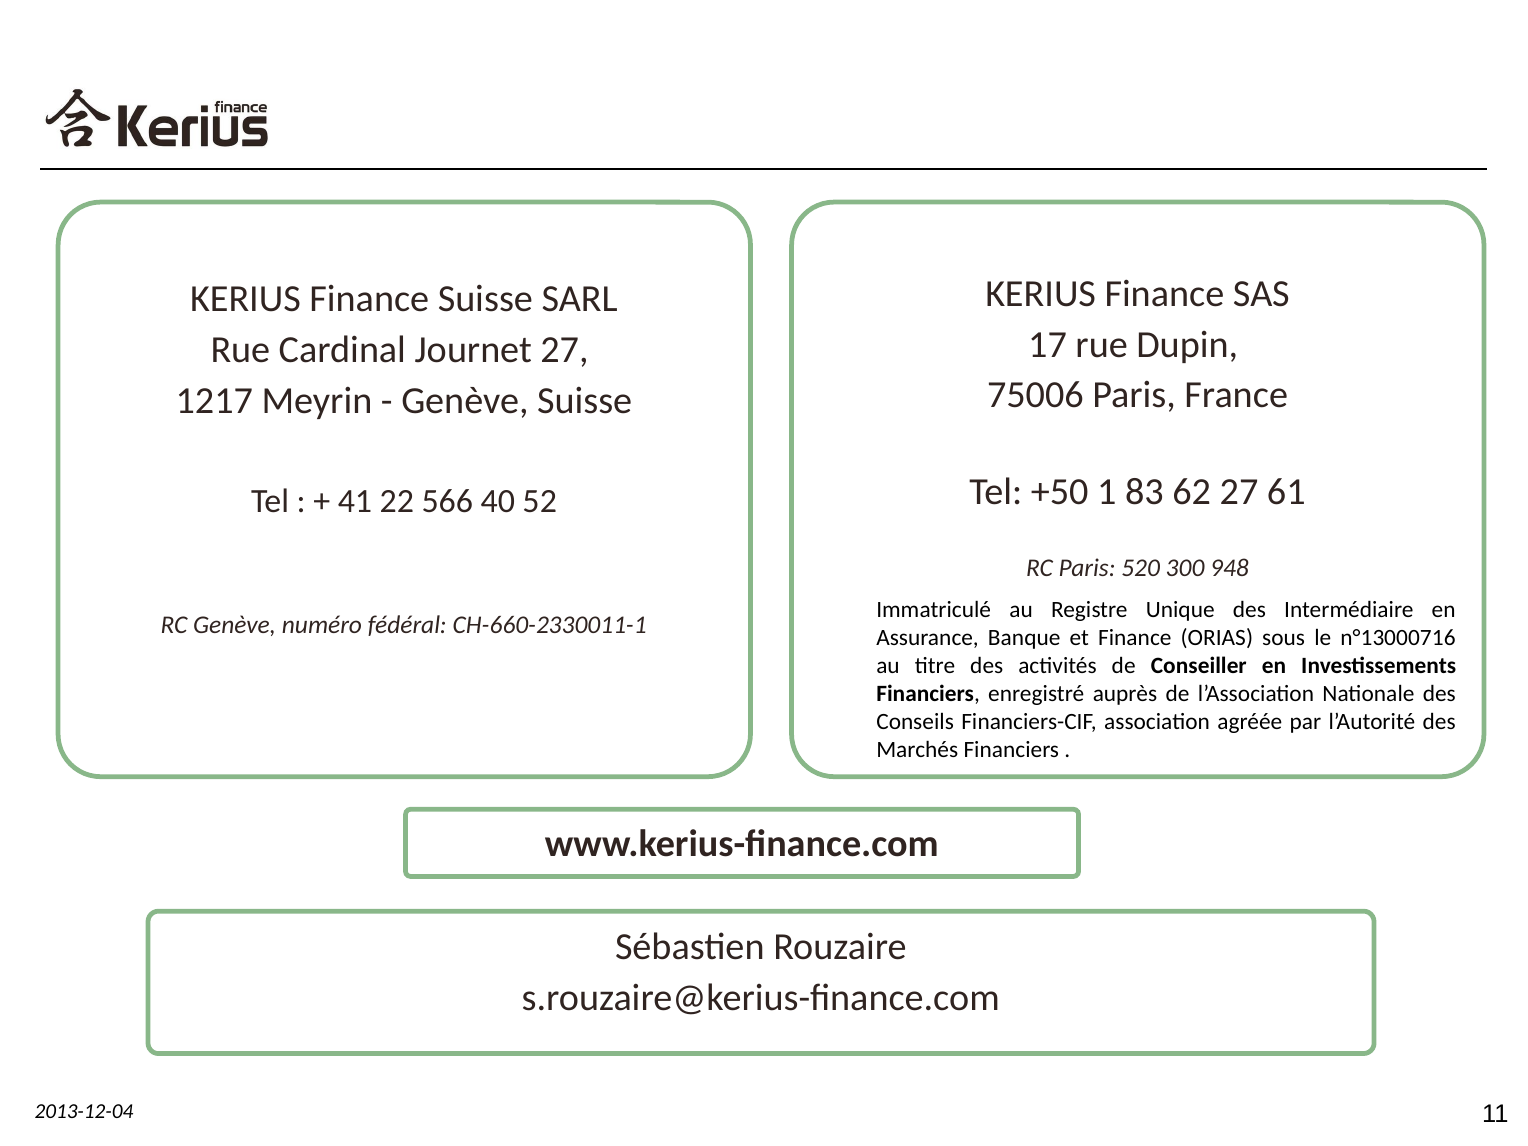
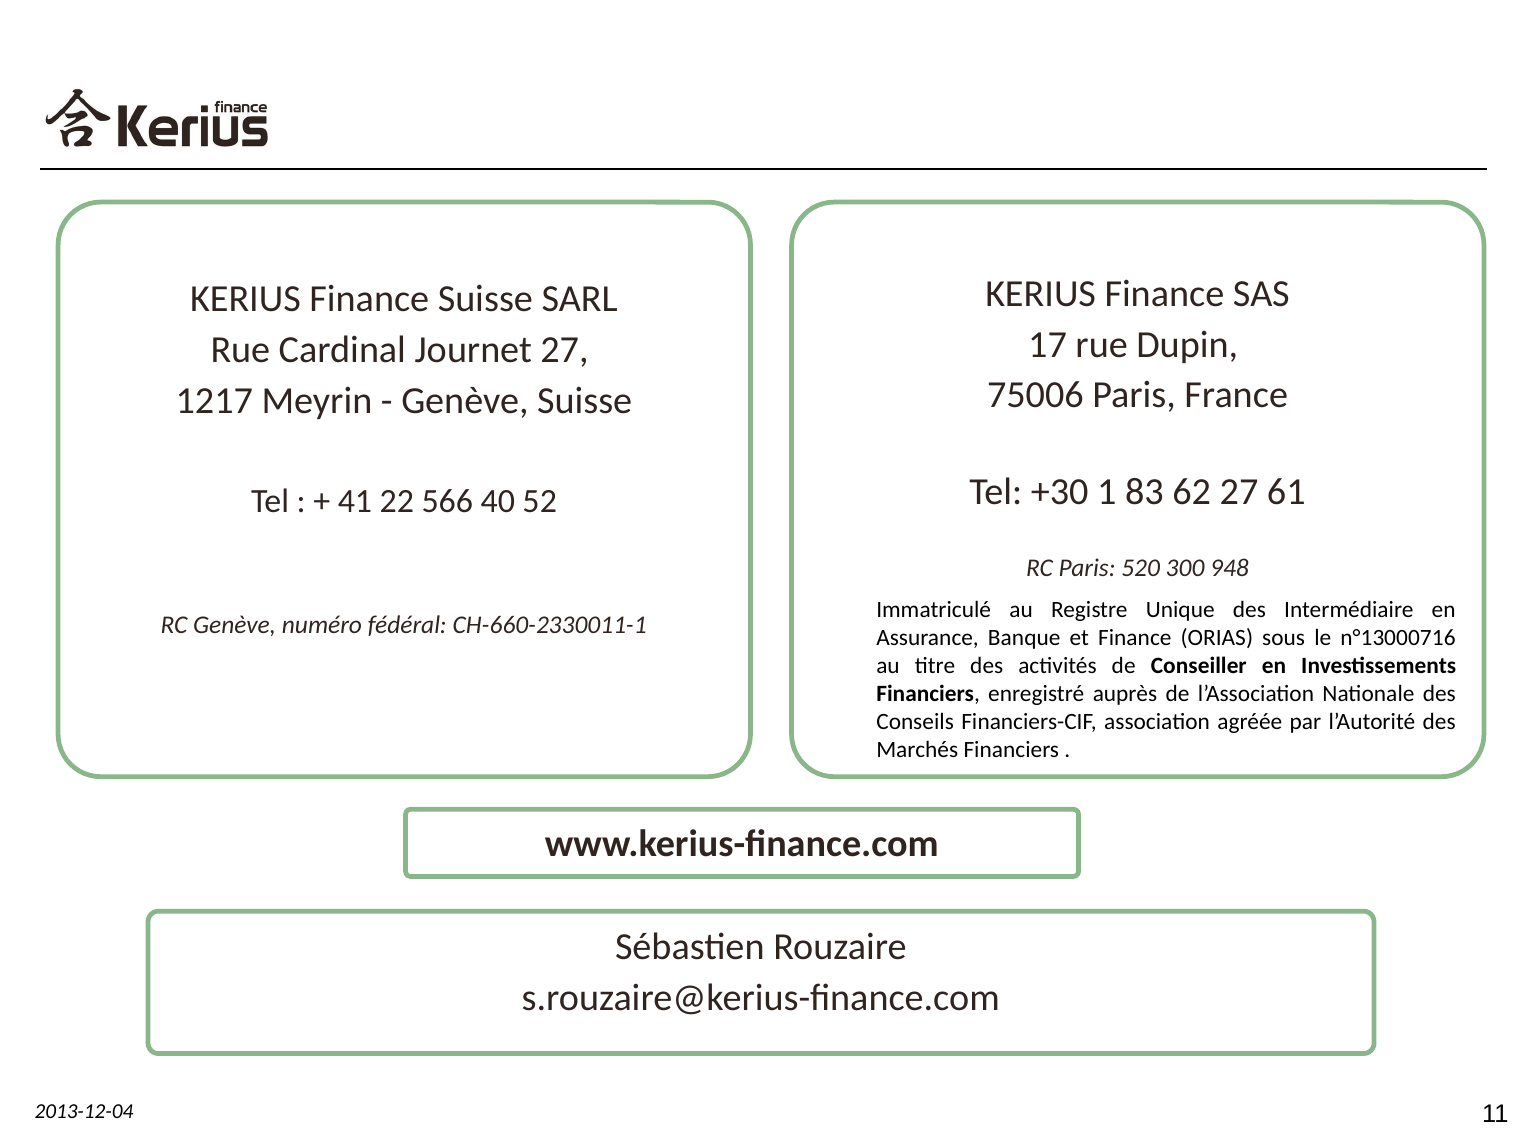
+50: +50 -> +30
